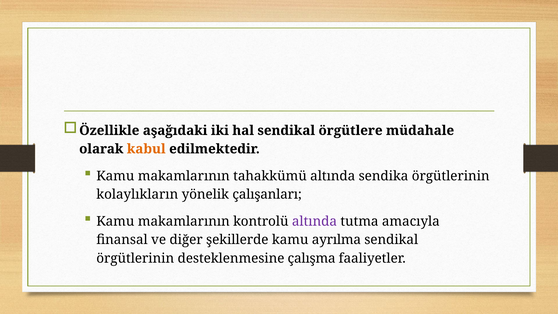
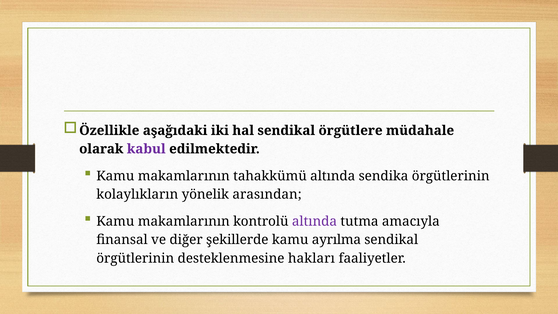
kabul colour: orange -> purple
çalışanları: çalışanları -> arasından
çalışma: çalışma -> hakları
